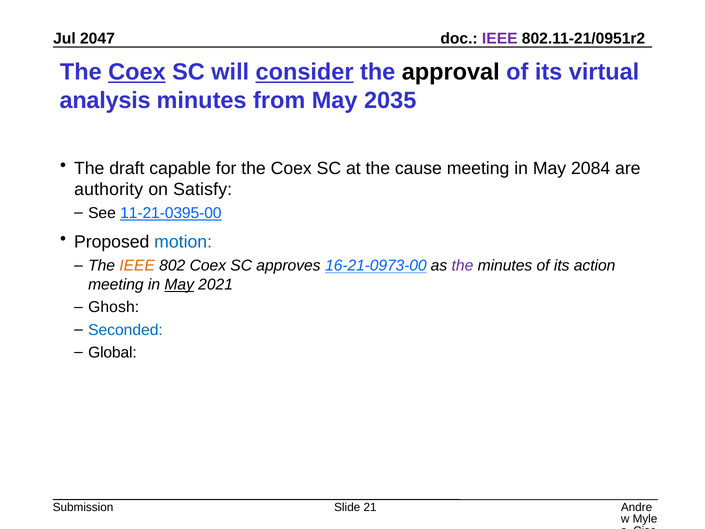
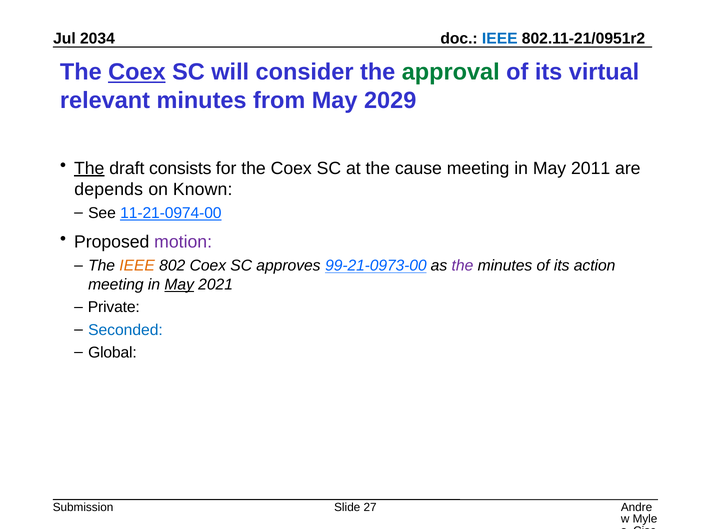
2047: 2047 -> 2034
IEEE at (500, 39) colour: purple -> blue
consider underline: present -> none
approval colour: black -> green
analysis: analysis -> relevant
2035: 2035 -> 2029
The at (89, 168) underline: none -> present
capable: capable -> consists
2084: 2084 -> 2011
authority: authority -> depends
Satisfy: Satisfy -> Known
11-21-0395-00: 11-21-0395-00 -> 11-21-0974-00
motion colour: blue -> purple
16-21-0973-00: 16-21-0973-00 -> 99-21-0973-00
Ghosh: Ghosh -> Private
21: 21 -> 27
